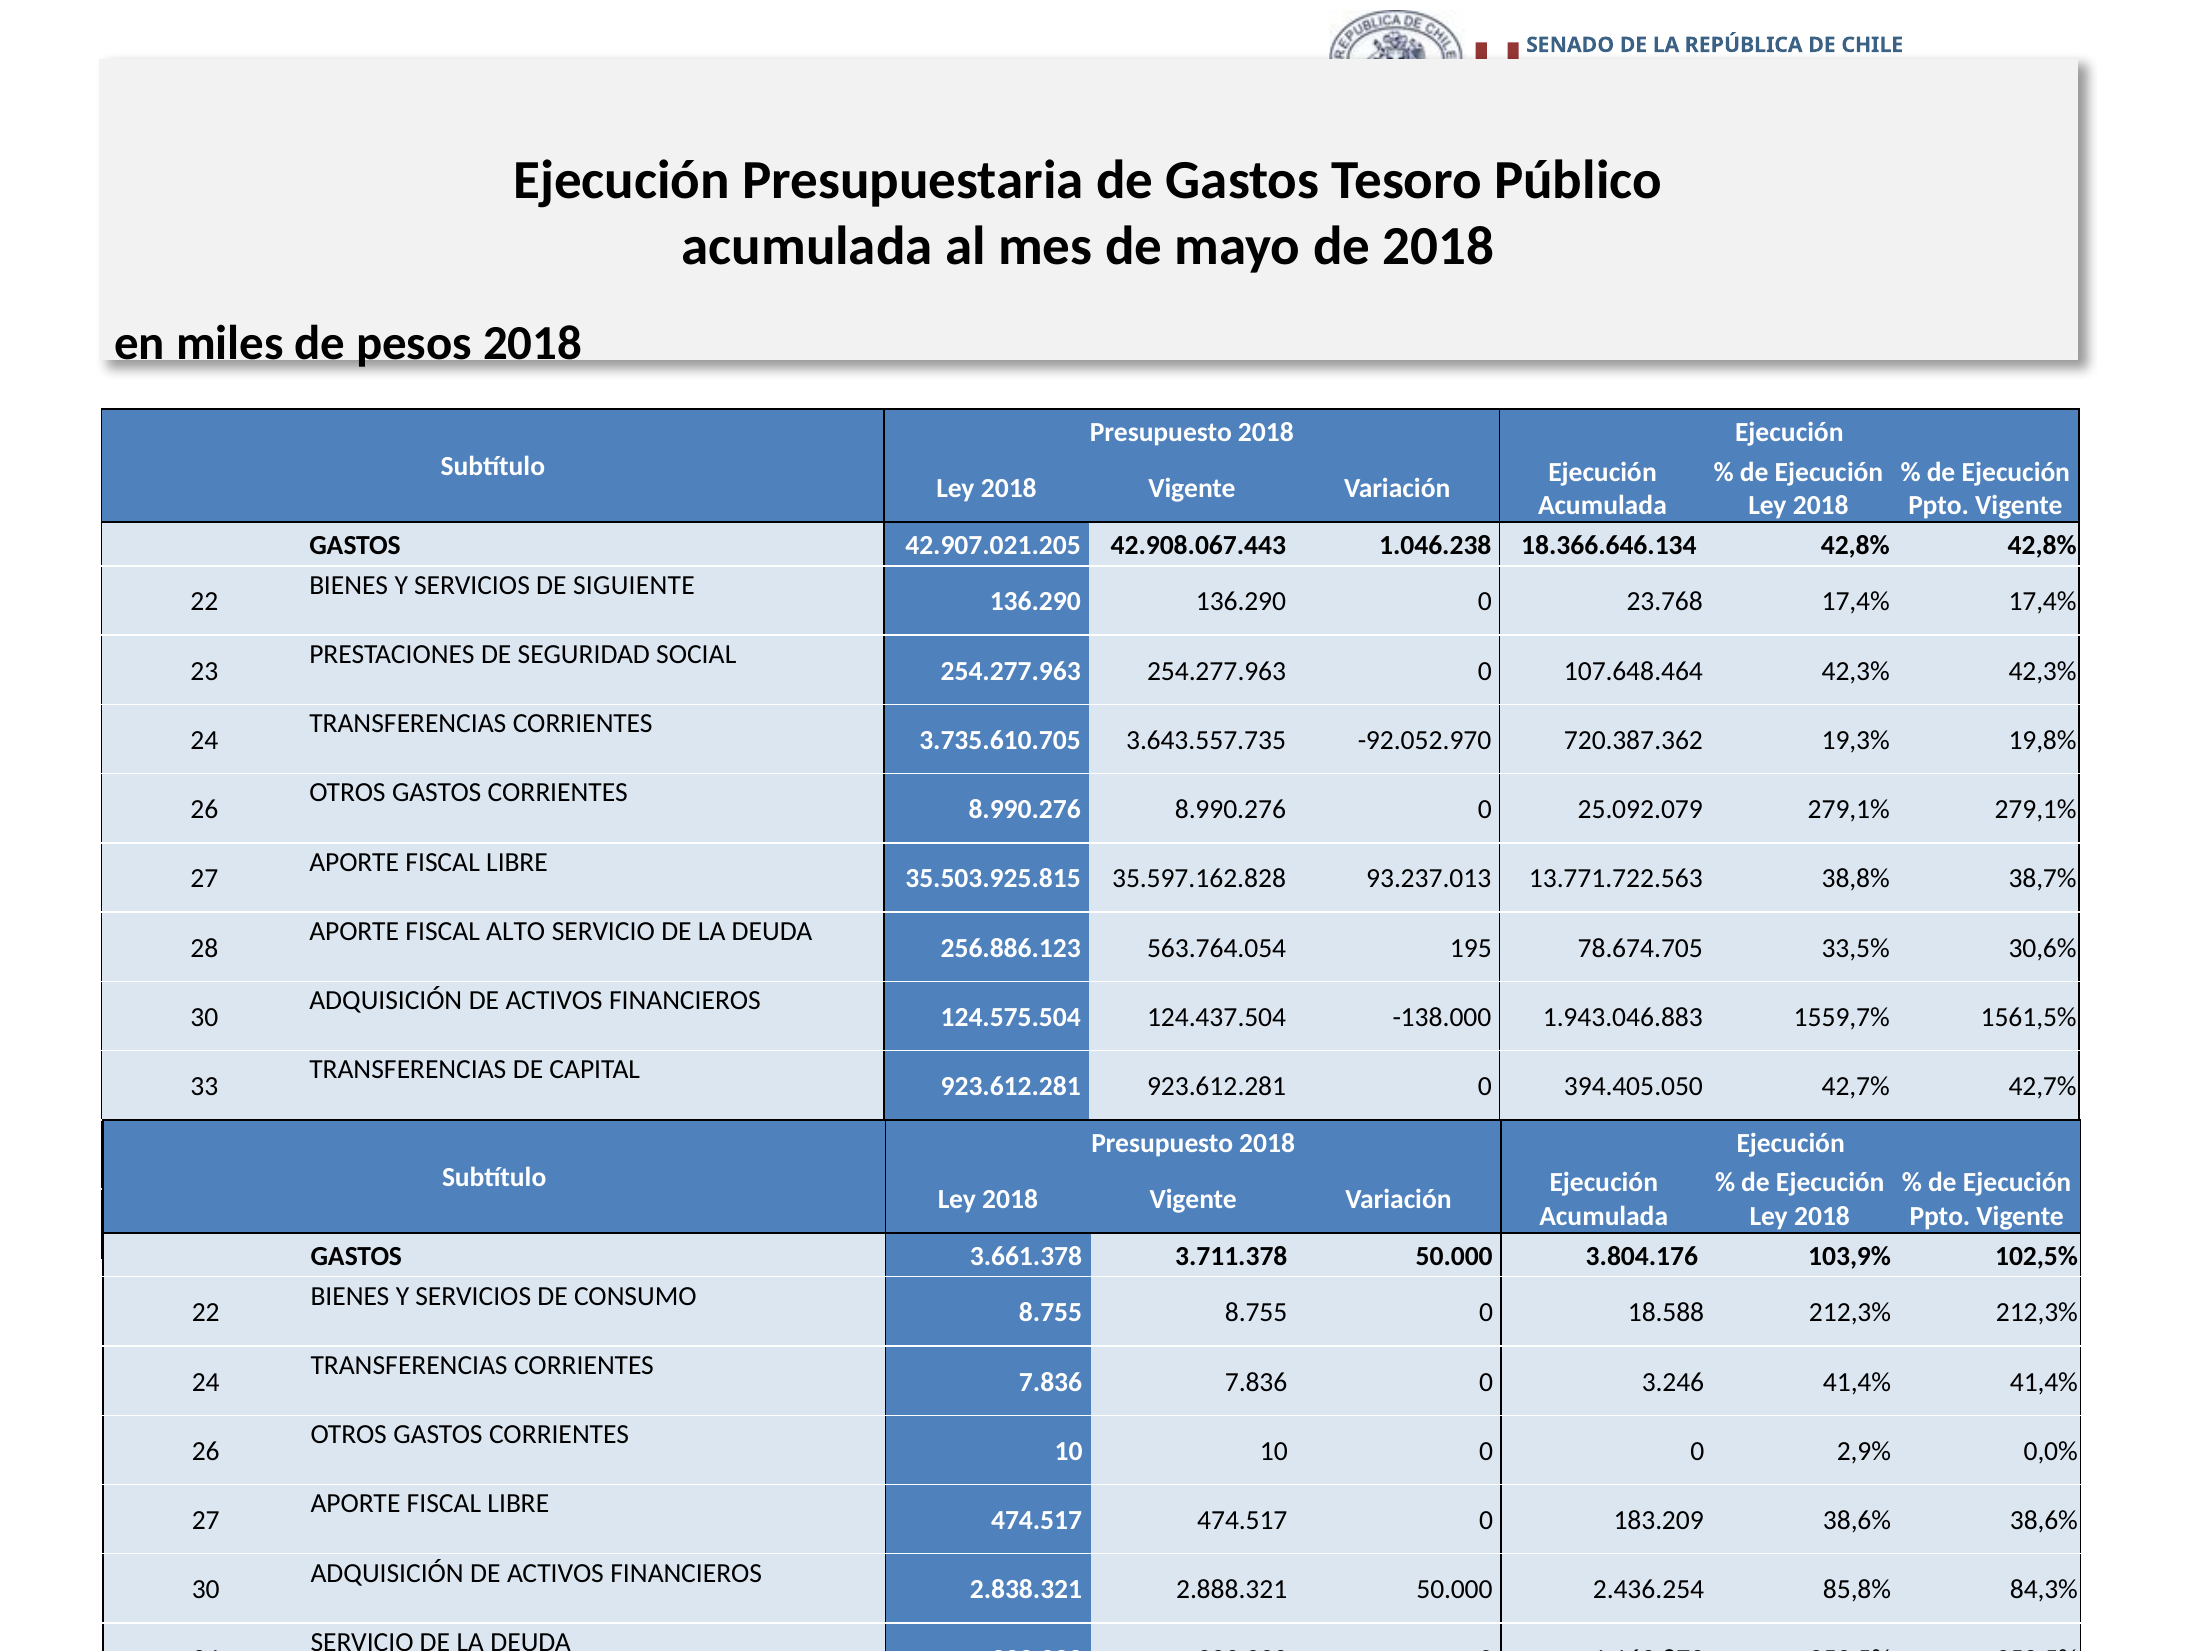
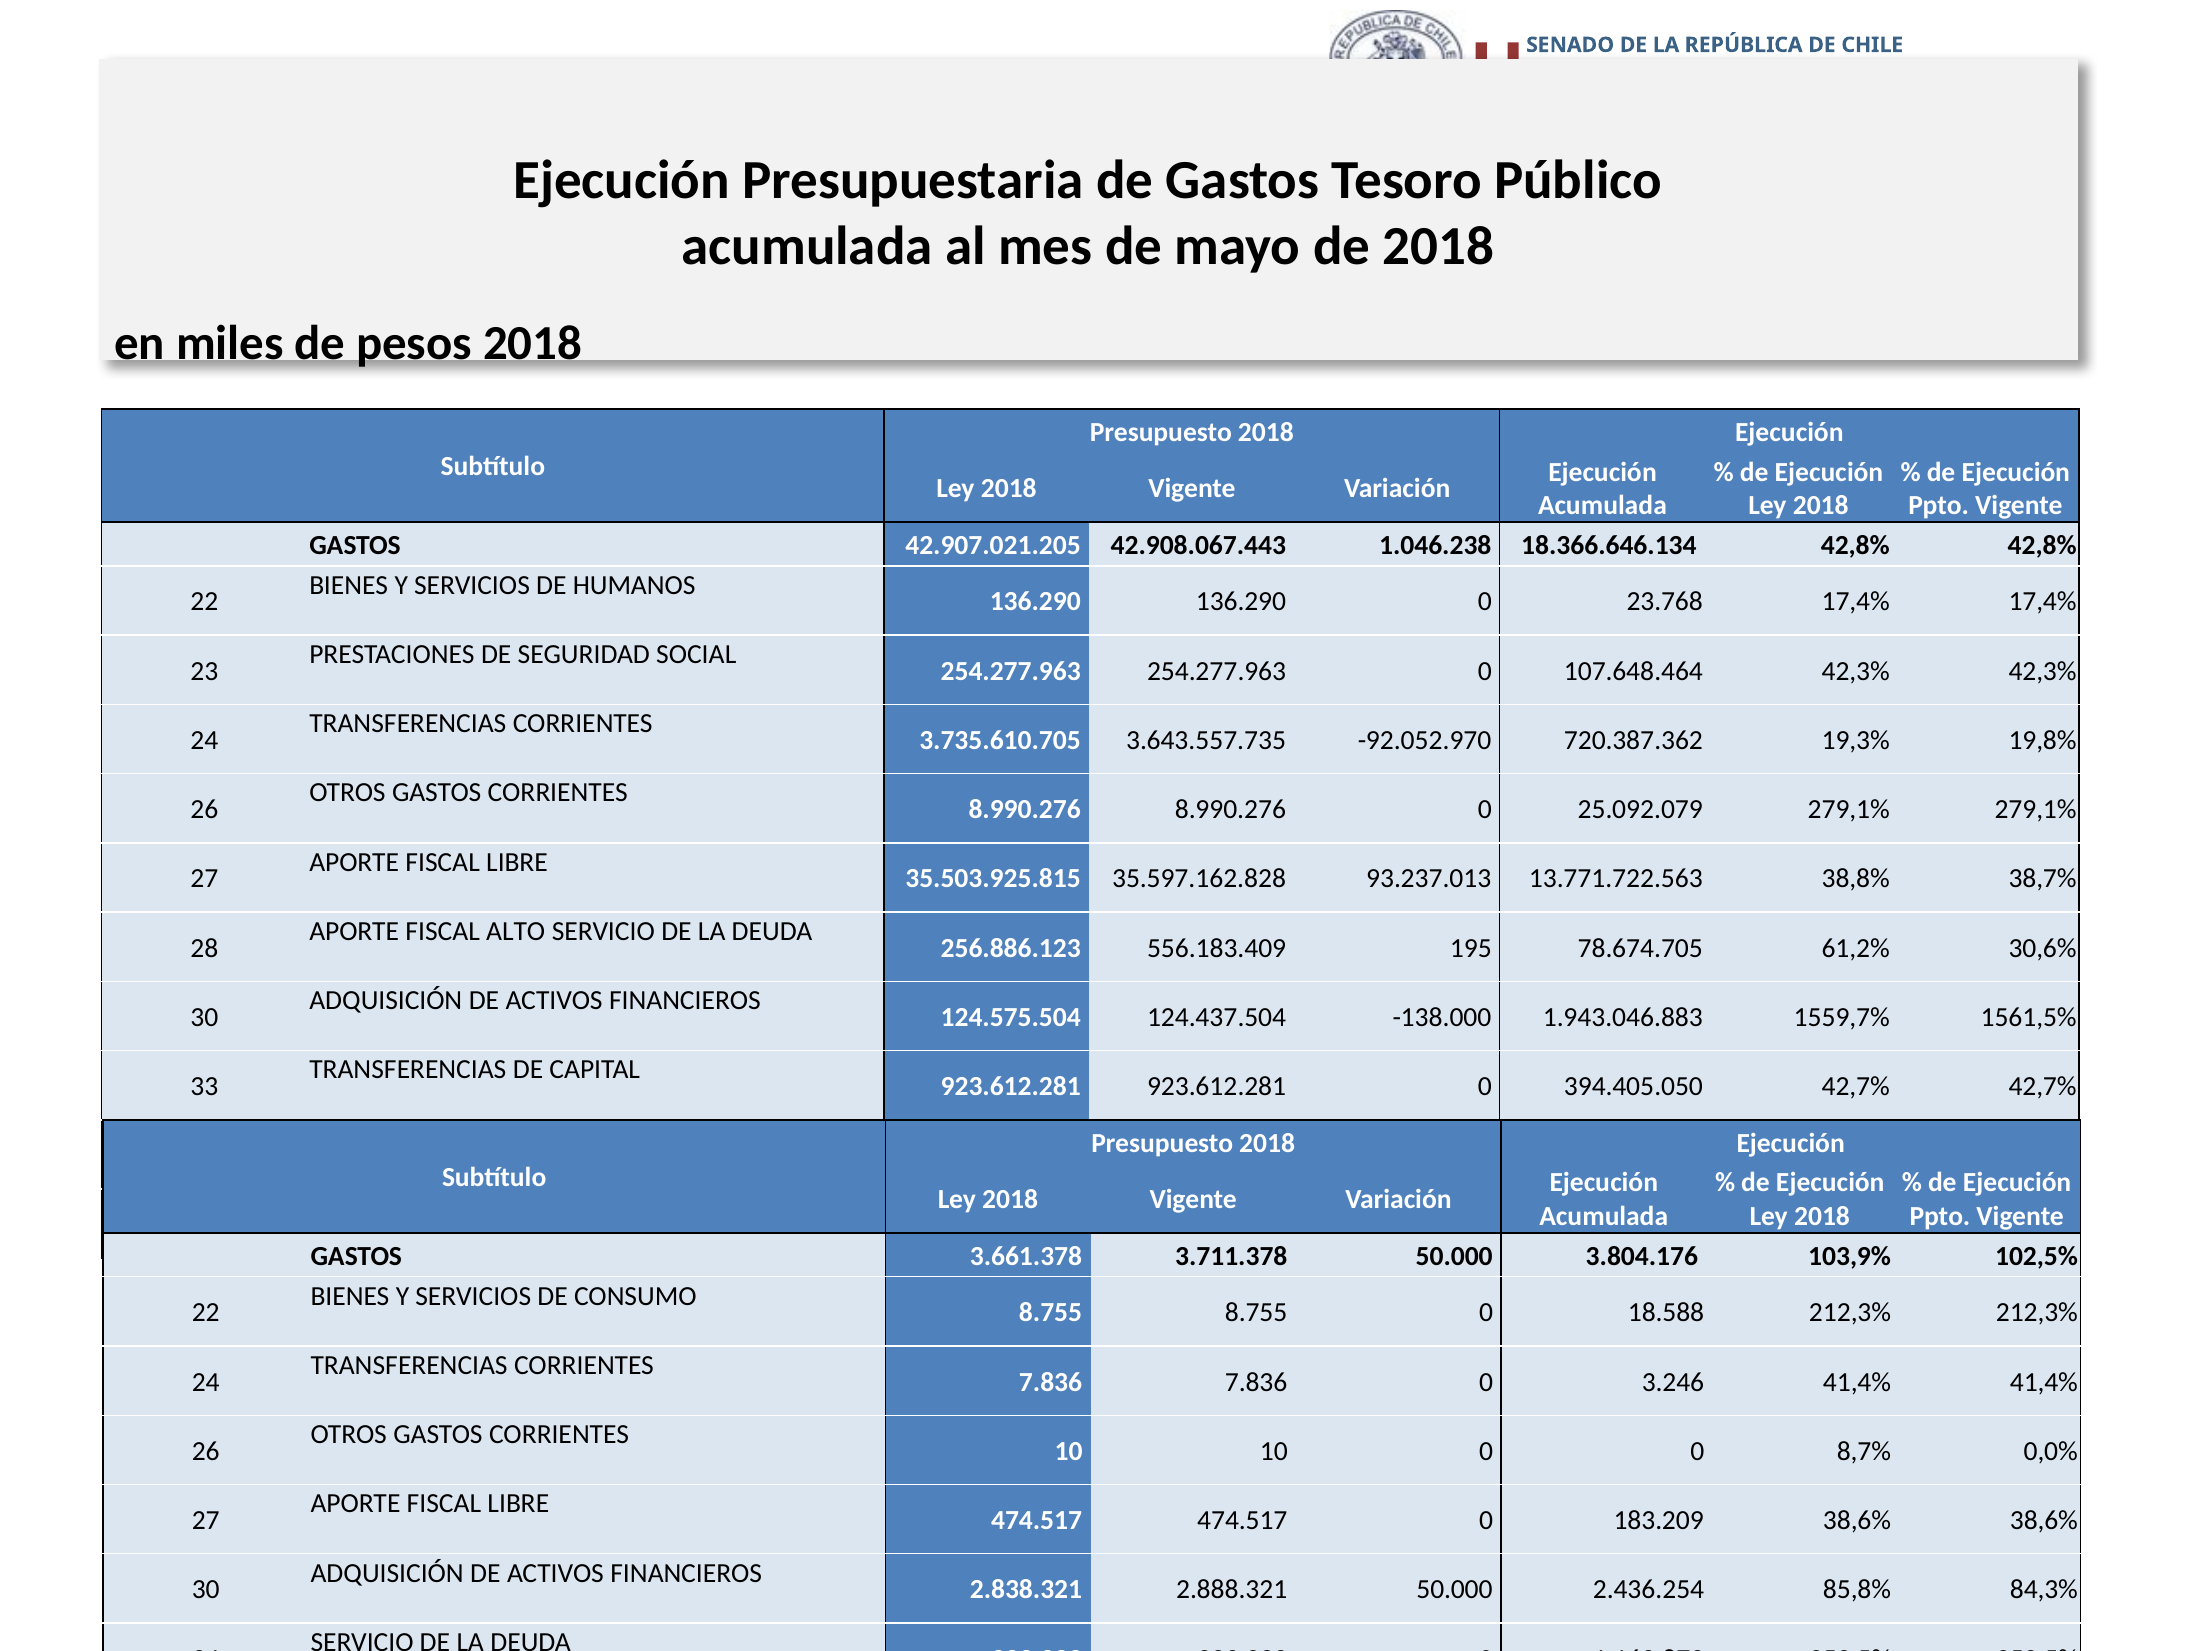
SIGUIENTE: SIGUIENTE -> HUMANOS
563.764.054: 563.764.054 -> 556.183.409
33,5%: 33,5% -> 61,2%
2,9%: 2,9% -> 8,7%
